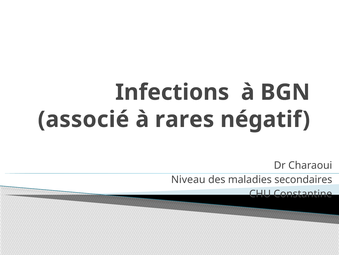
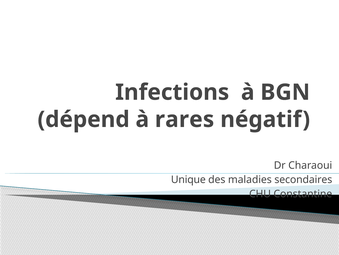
associé: associé -> dépend
Niveau: Niveau -> Unique
